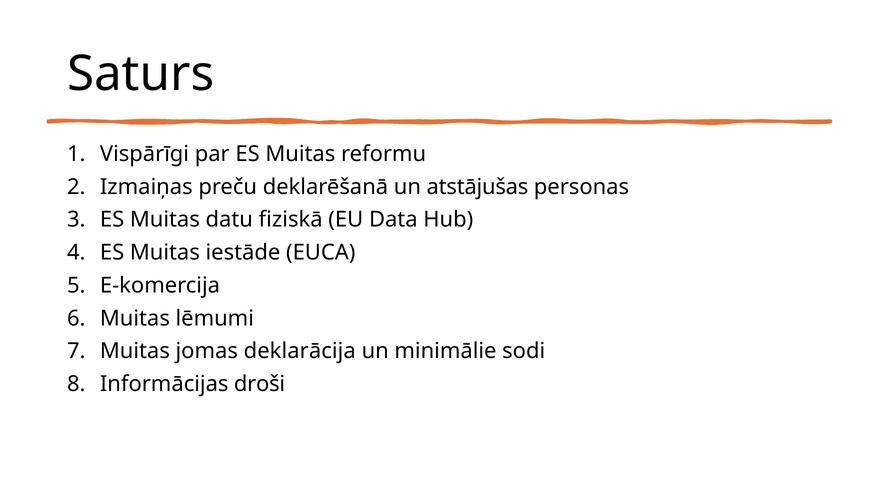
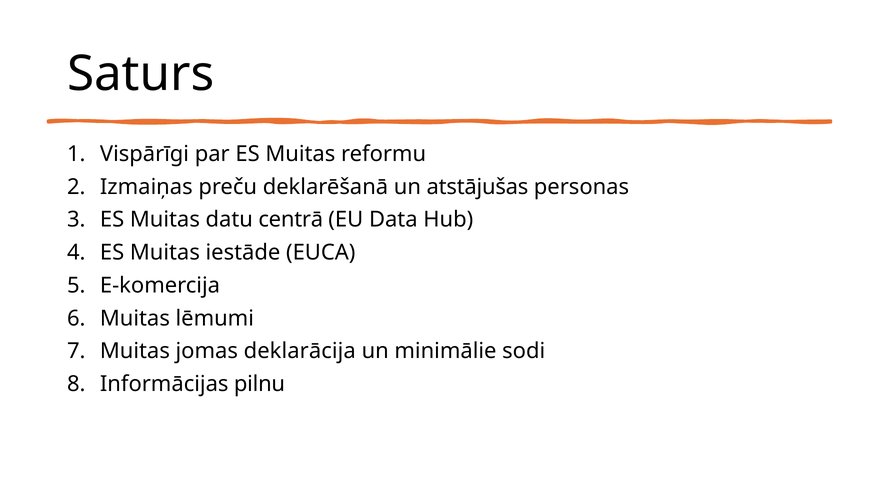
fiziskā: fiziskā -> centrā
droši: droši -> pilnu
